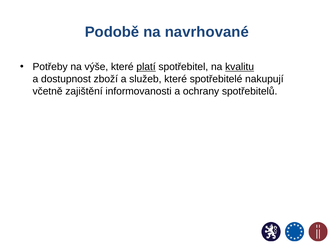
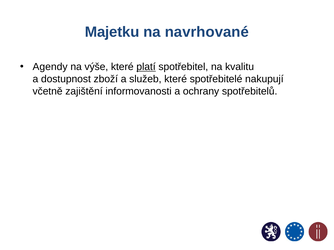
Podobě: Podobě -> Majetku
Potřeby: Potřeby -> Agendy
kvalitu underline: present -> none
